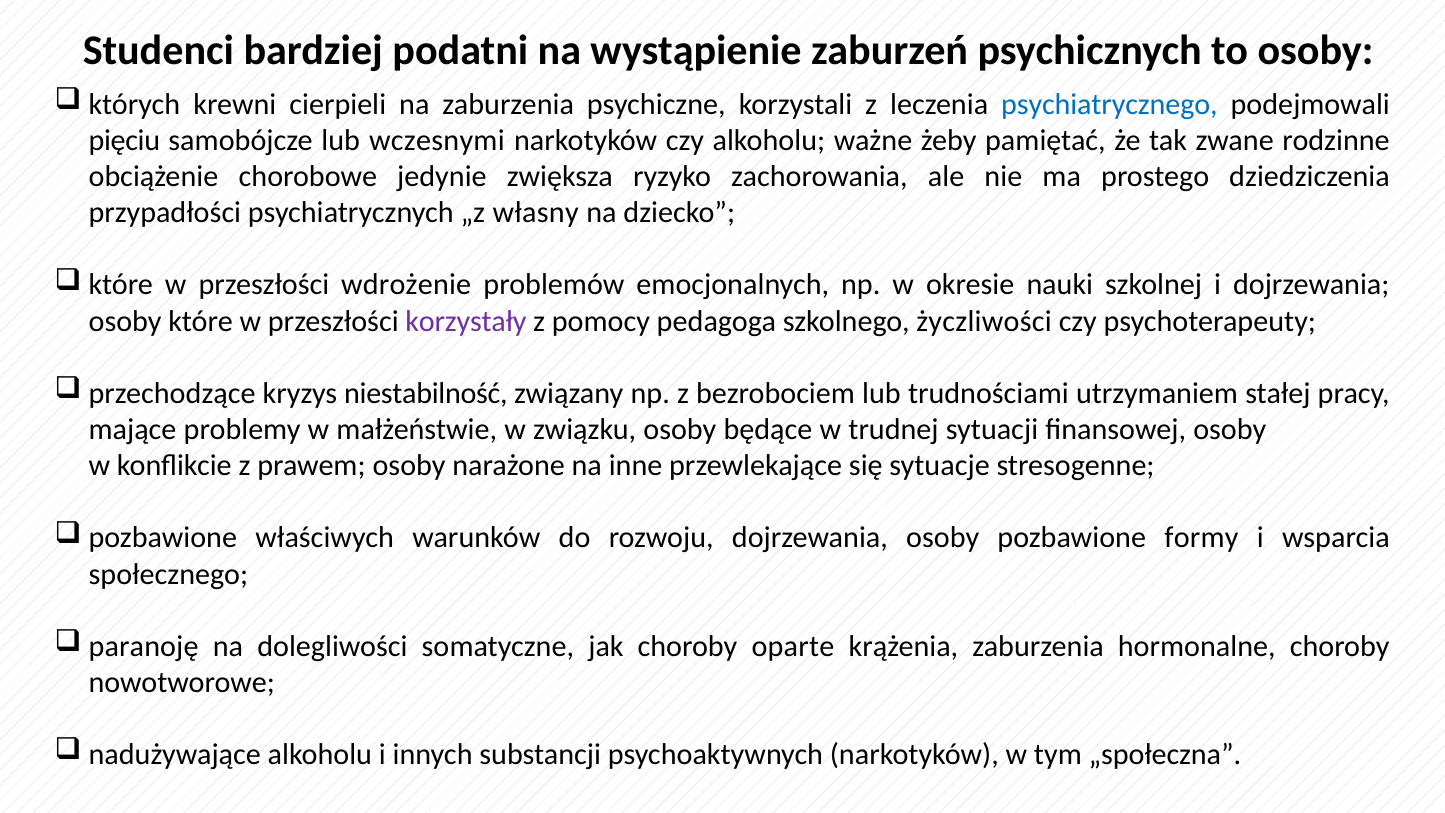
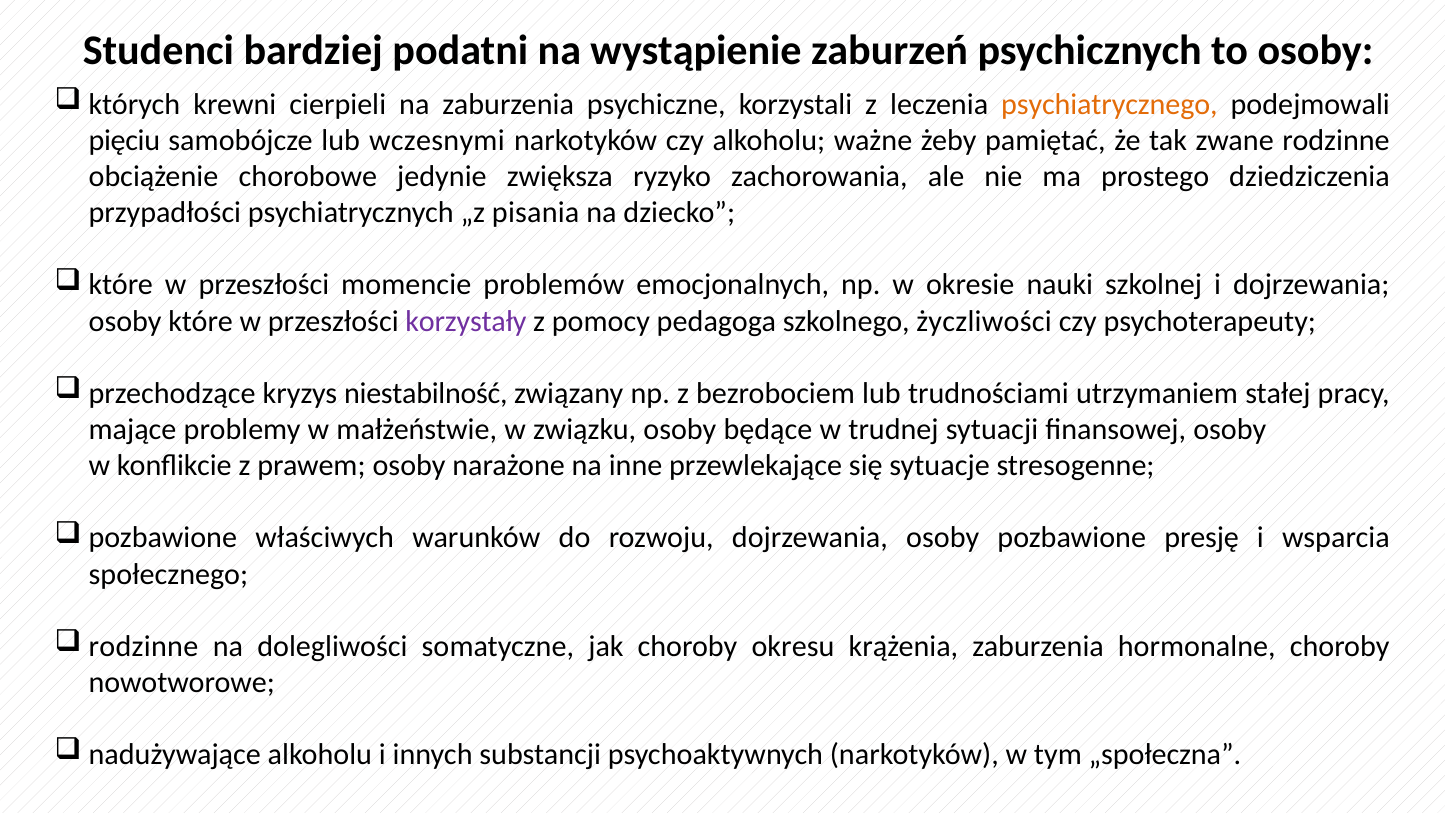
psychiatrycznego colour: blue -> orange
własny: własny -> pisania
wdrożenie: wdrożenie -> momencie
formy: formy -> presję
paranoję at (144, 646): paranoję -> rodzinne
oparte: oparte -> okresu
